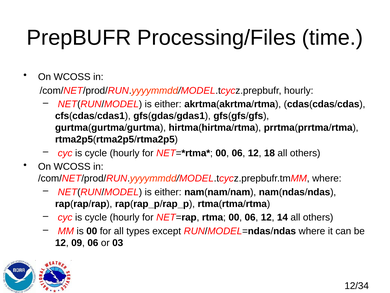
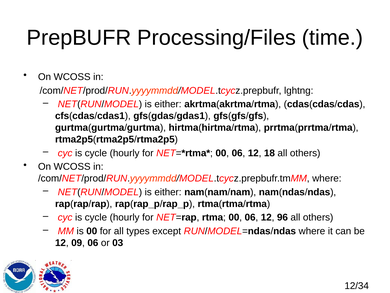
/com/NET/prod/RUN.yyyymmdd/MODEL.tcycz.prepbufr hourly: hourly -> lghtng
14: 14 -> 96
